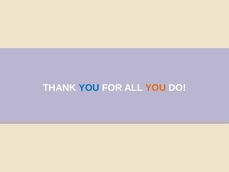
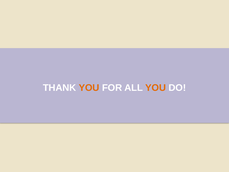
YOU at (89, 88) colour: blue -> orange
